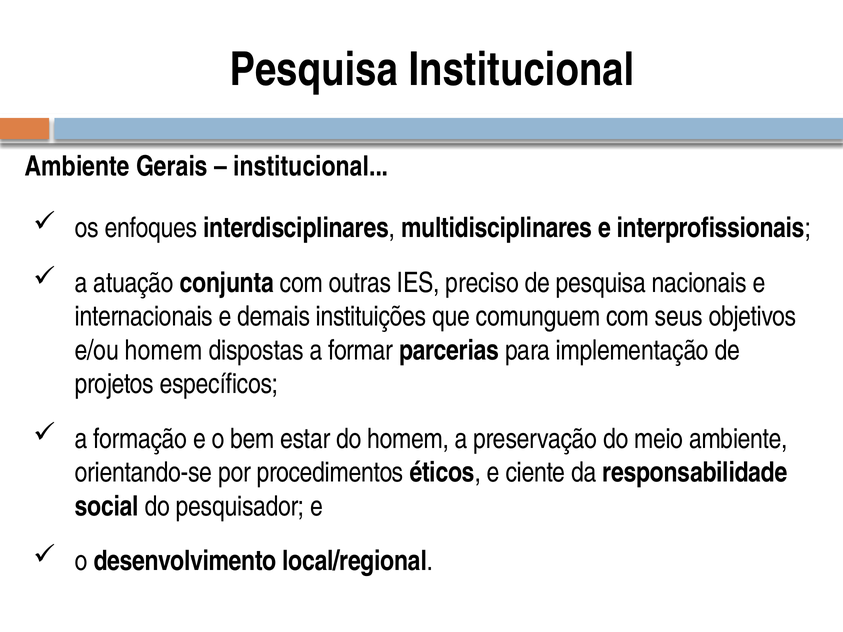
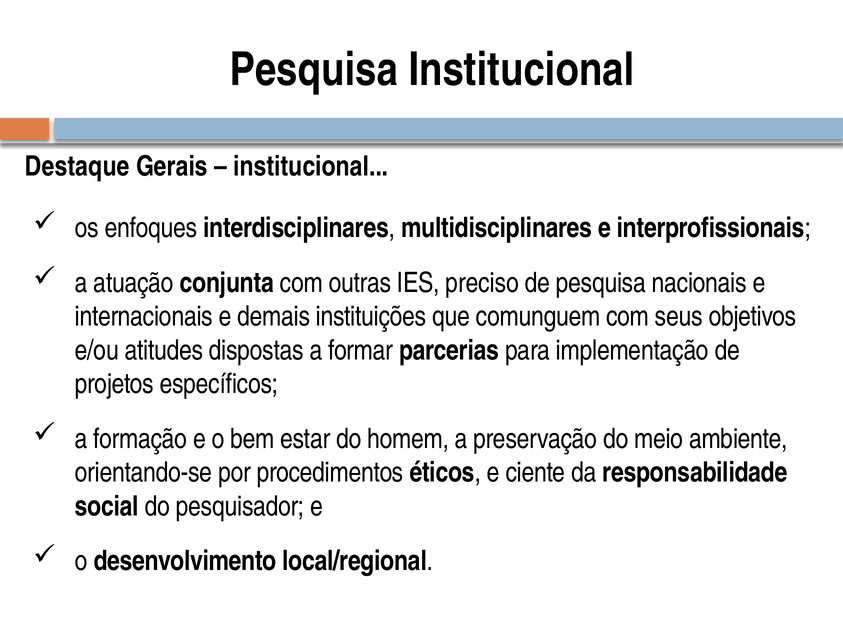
Ambiente at (77, 166): Ambiente -> Destaque
e/ou homem: homem -> atitudes
